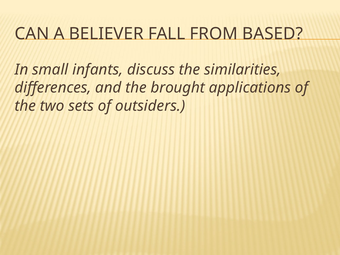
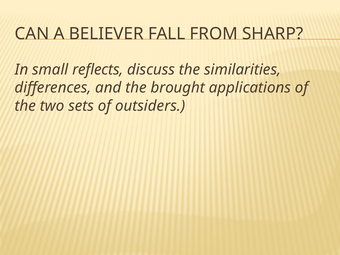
BASED: BASED -> SHARP
infants: infants -> reflects
